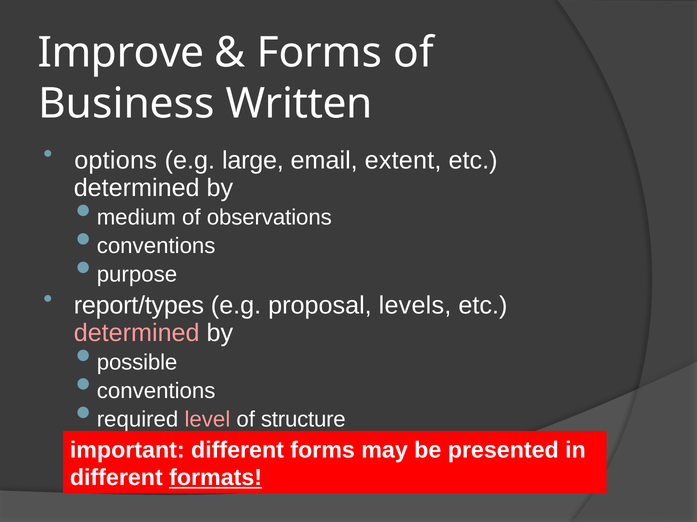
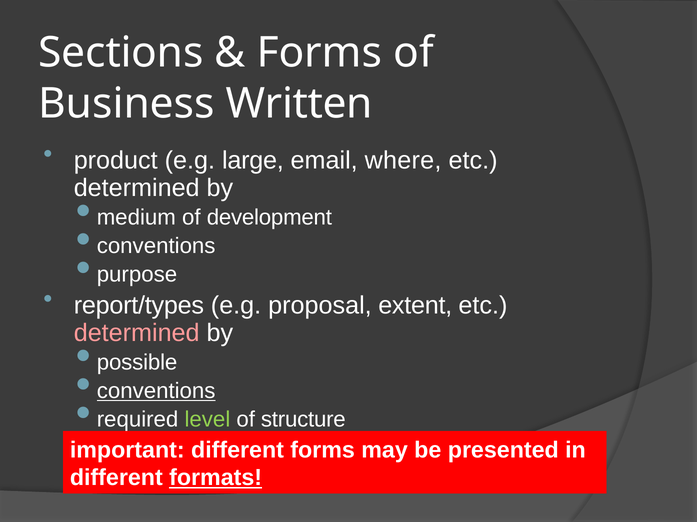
Improve: Improve -> Sections
options: options -> product
extent: extent -> where
observations: observations -> development
levels: levels -> extent
conventions at (156, 392) underline: none -> present
level colour: pink -> light green
